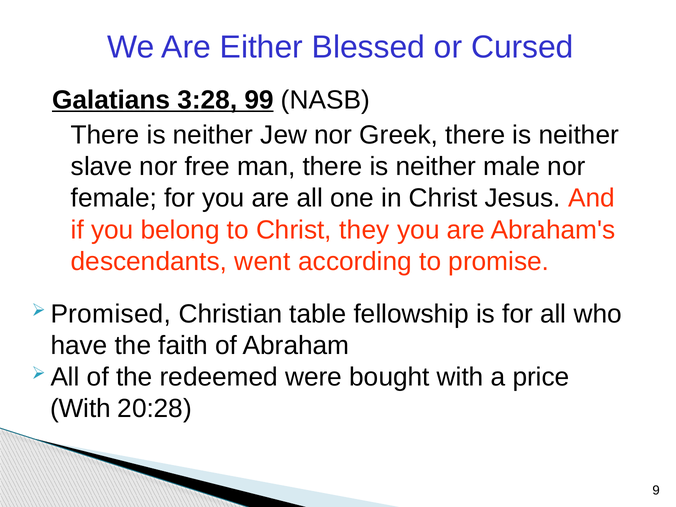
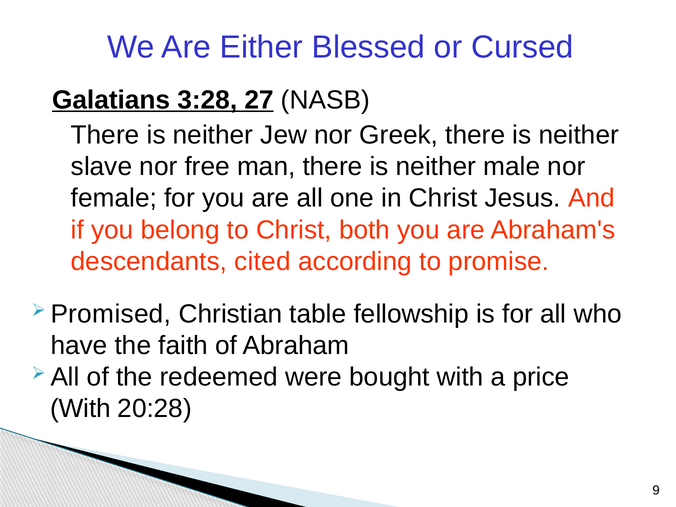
99: 99 -> 27
they: they -> both
went: went -> cited
